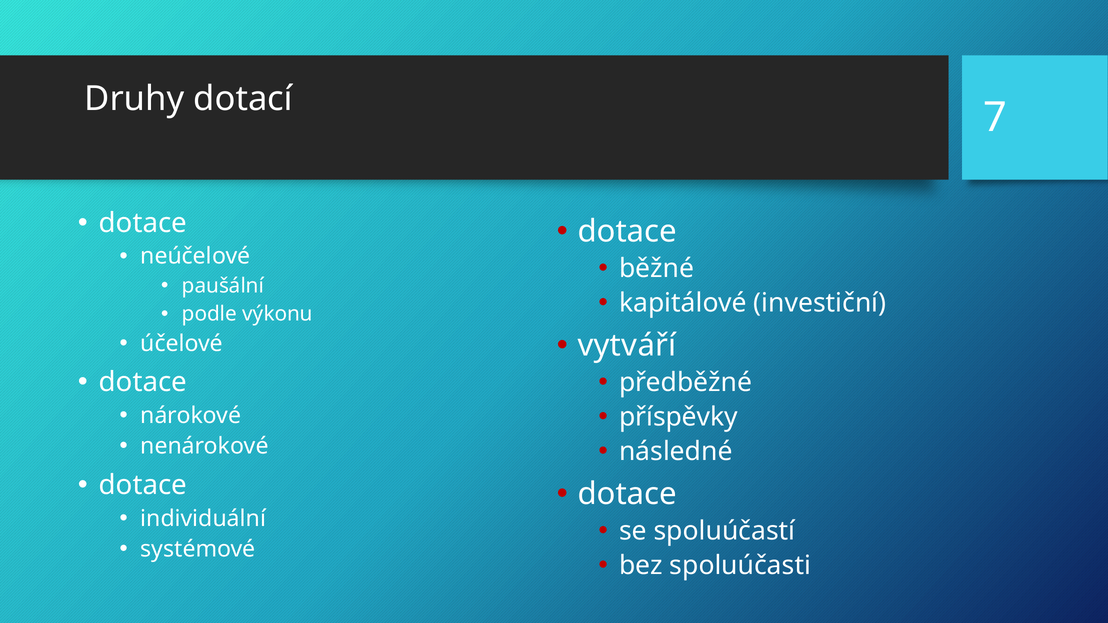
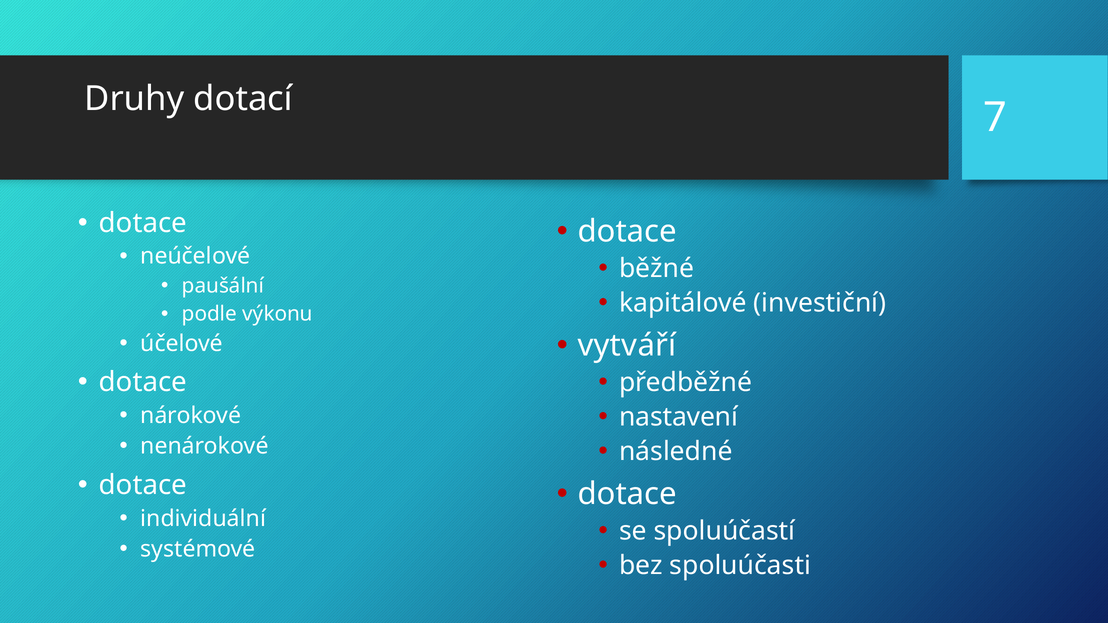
příspěvky: příspěvky -> nastavení
